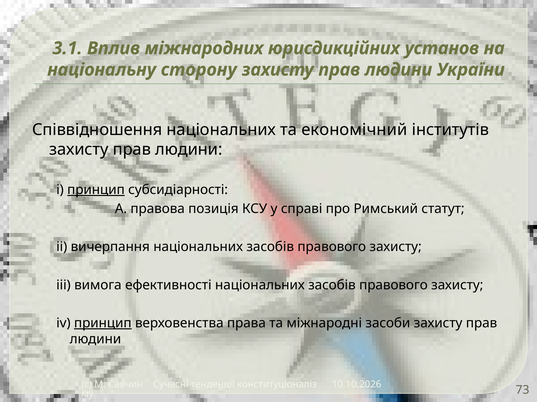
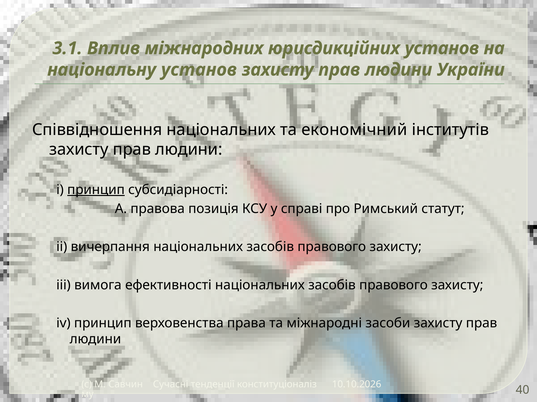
національну сторону: сторону -> установ
принцип at (103, 324) underline: present -> none
73: 73 -> 40
